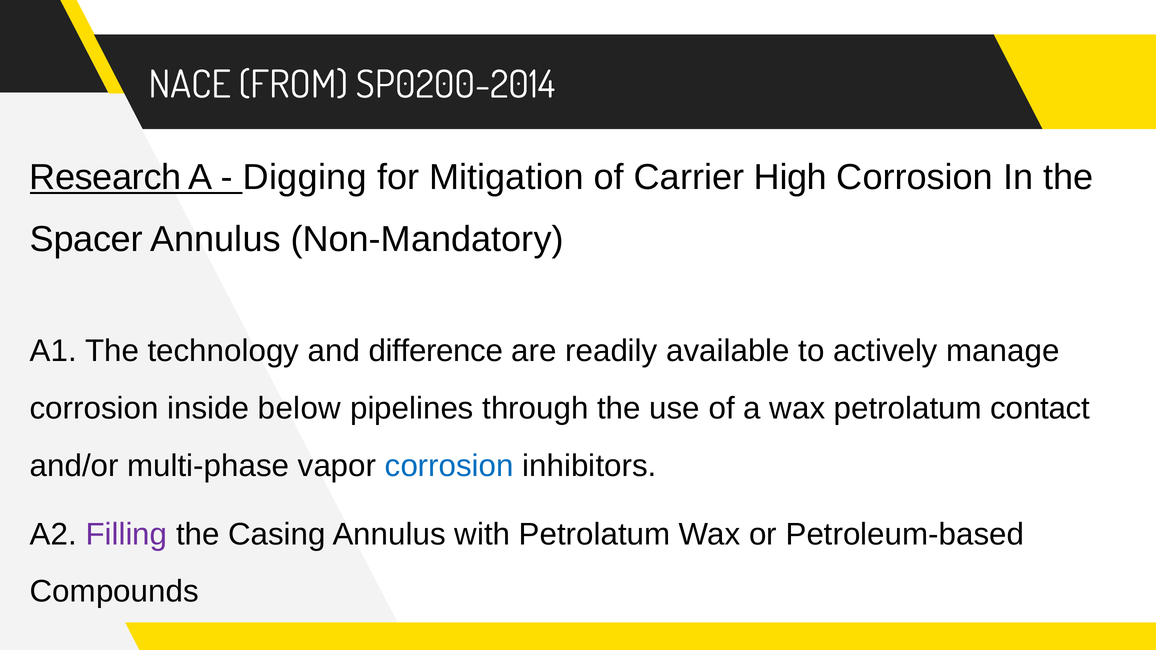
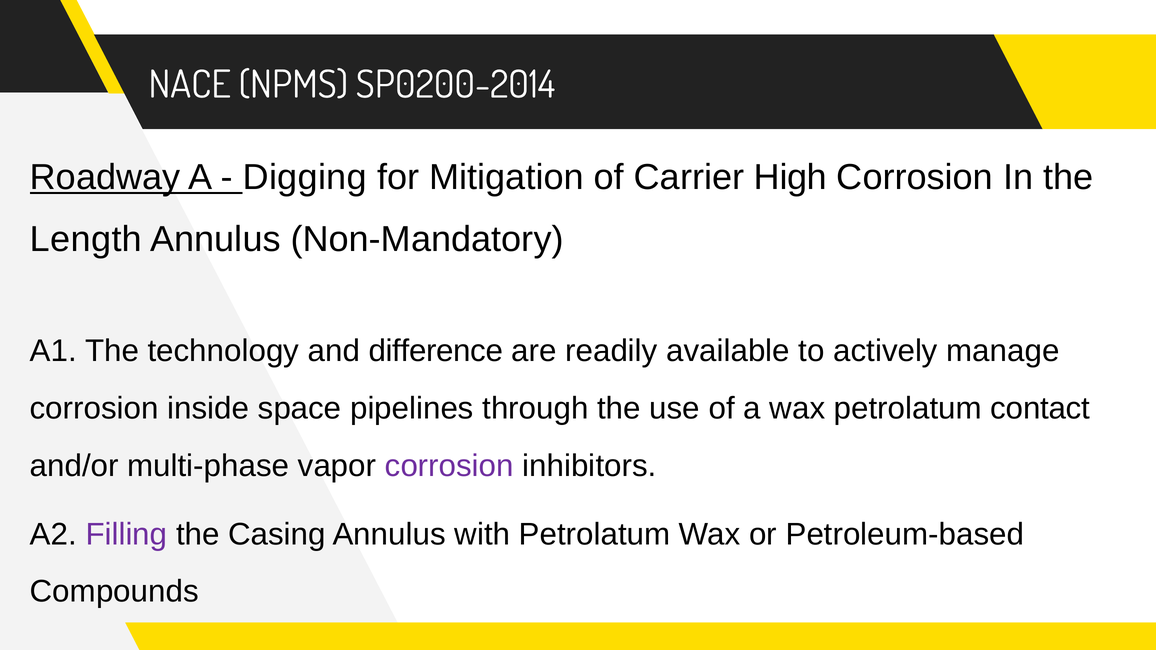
FROM: FROM -> NPMS
Research: Research -> Roadway
Spacer: Spacer -> Length
below: below -> space
corrosion at (449, 466) colour: blue -> purple
